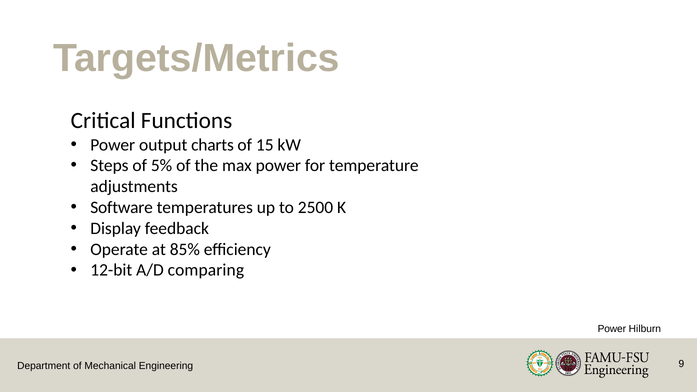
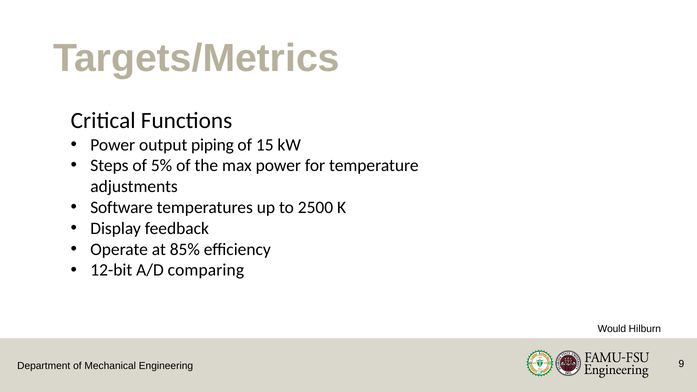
charts: charts -> piping
Power at (612, 329): Power -> Would
